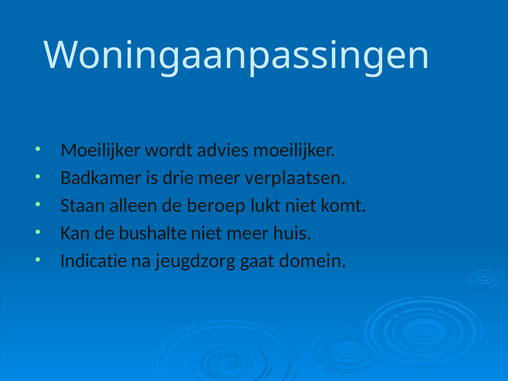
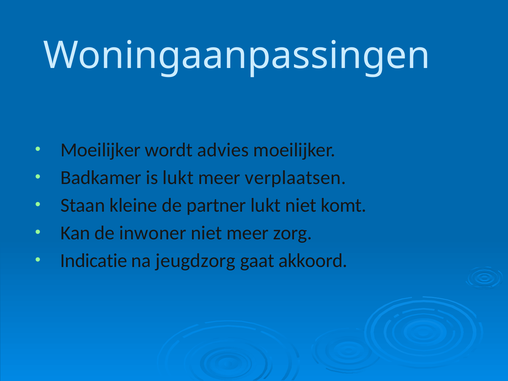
is drie: drie -> lukt
alleen: alleen -> kleine
beroep: beroep -> partner
bushalte: bushalte -> inwoner
huis: huis -> zorg
domein: domein -> akkoord
